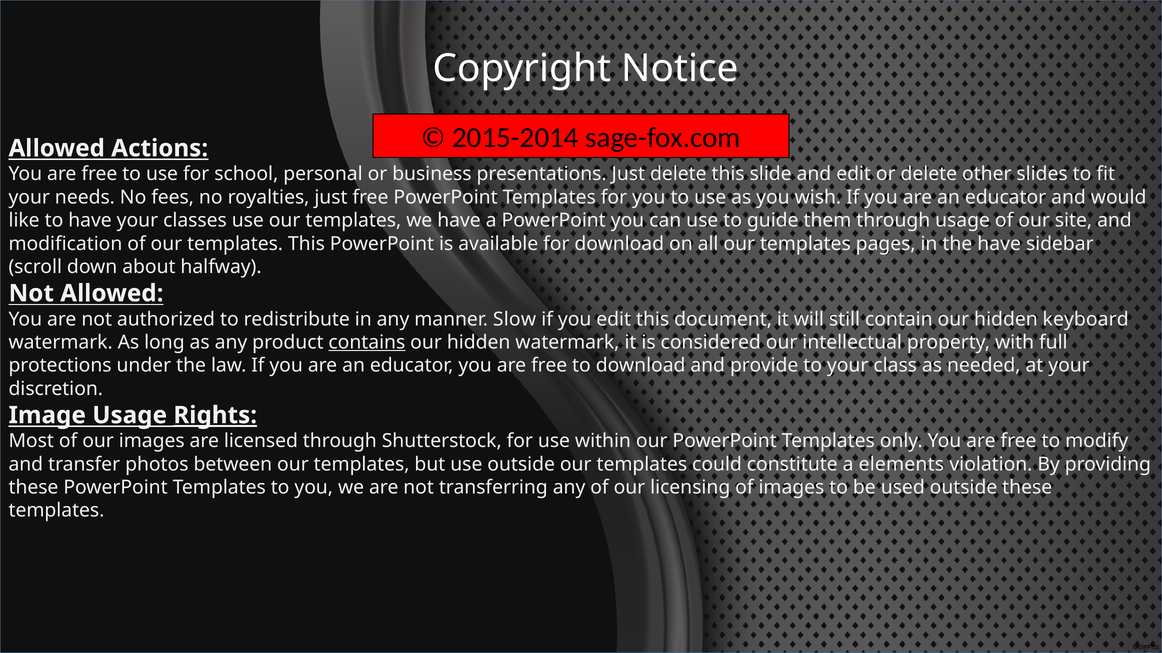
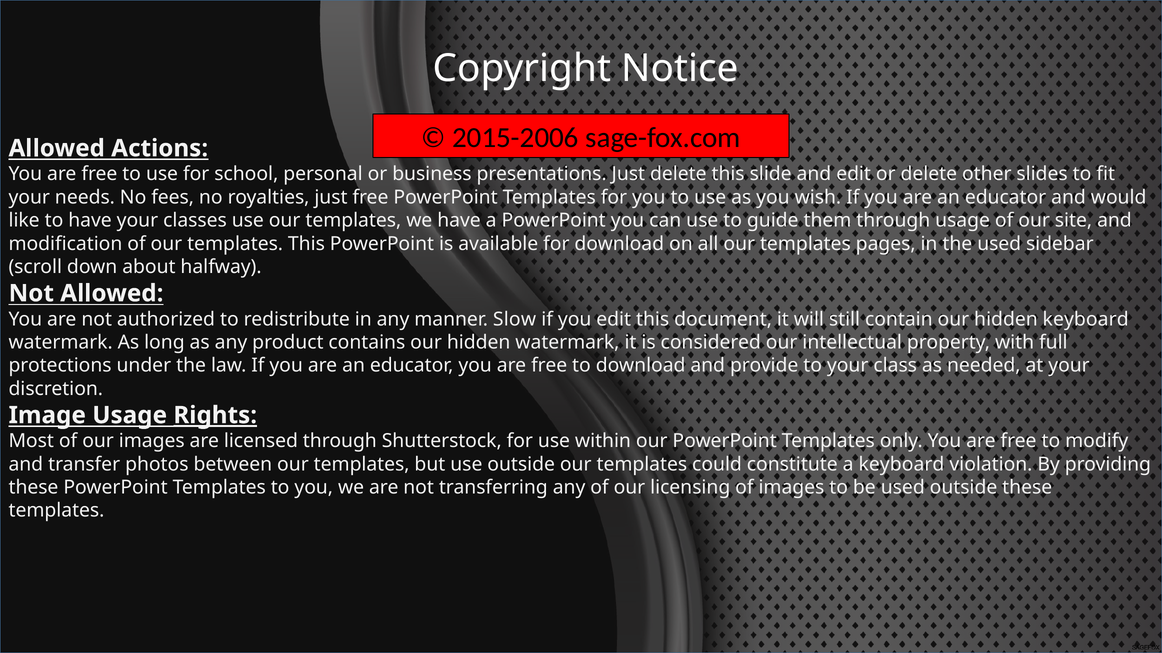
2015-2014: 2015-2014 -> 2015-2006
the have: have -> used
contains underline: present -> none
a elements: elements -> keyboard
